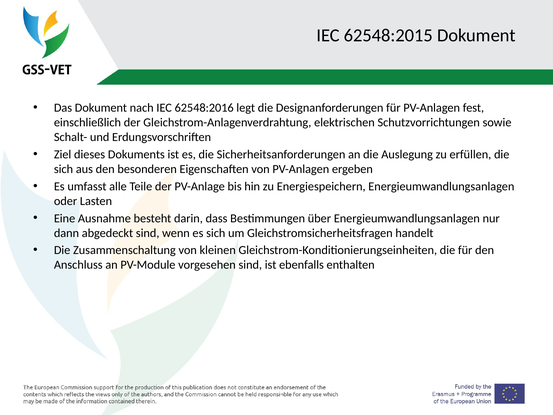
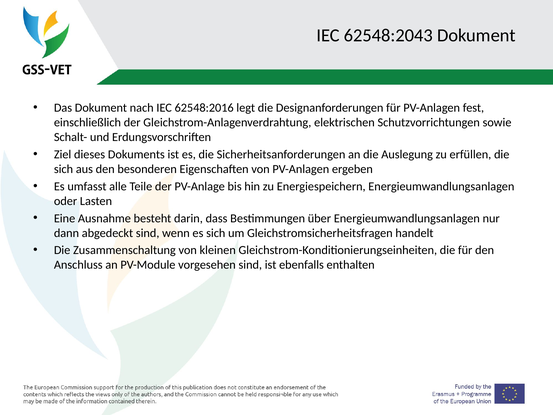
62548:2015: 62548:2015 -> 62548:2043
